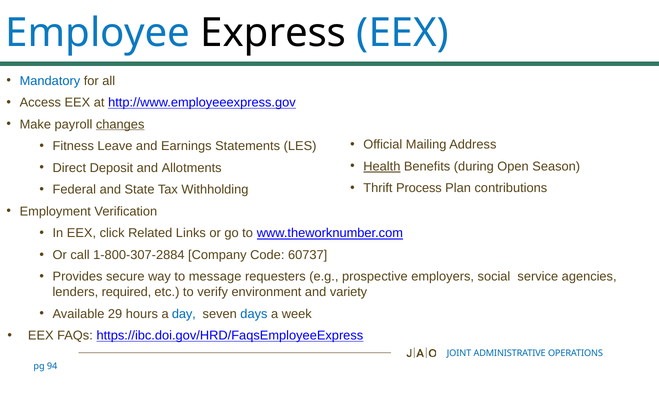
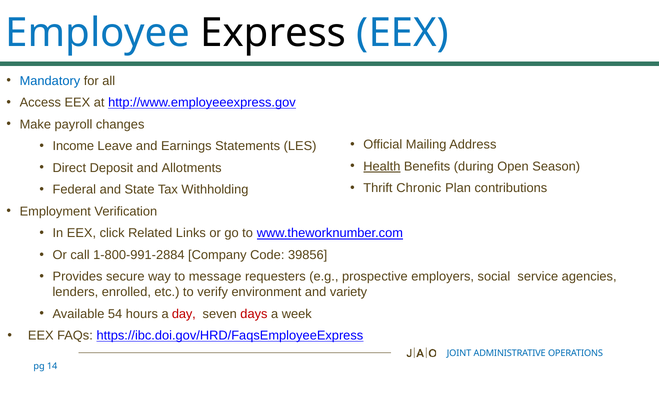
changes underline: present -> none
Fitness: Fitness -> Income
Process: Process -> Chronic
1-800-307-2884: 1-800-307-2884 -> 1-800-991-2884
60737: 60737 -> 39856
required: required -> enrolled
29: 29 -> 54
day colour: blue -> red
days colour: blue -> red
94: 94 -> 14
